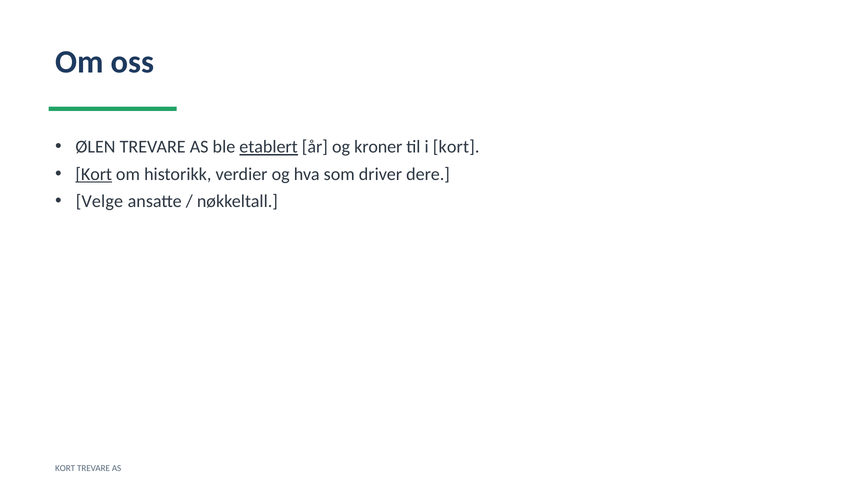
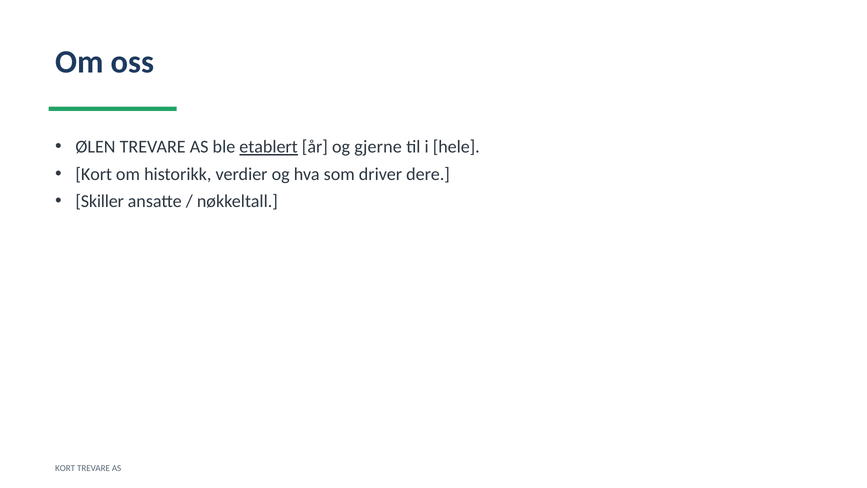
kroner: kroner -> gjerne
i kort: kort -> hele
Kort at (94, 174) underline: present -> none
Velge: Velge -> Skiller
